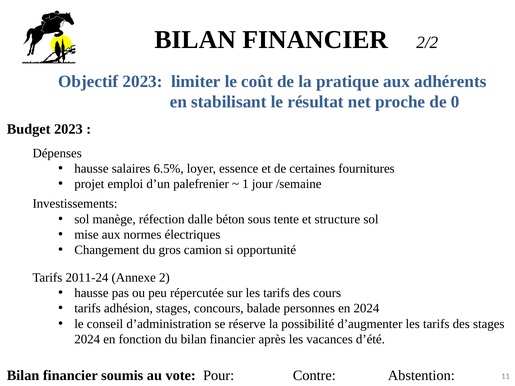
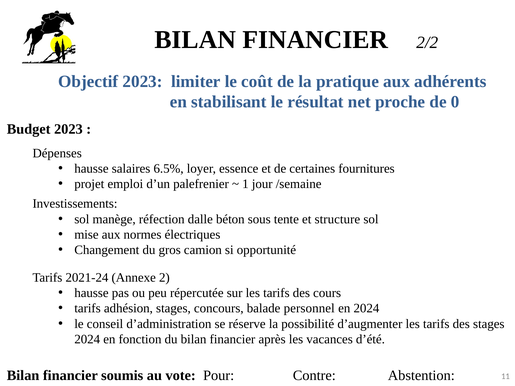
2011-24: 2011-24 -> 2021-24
personnes: personnes -> personnel
